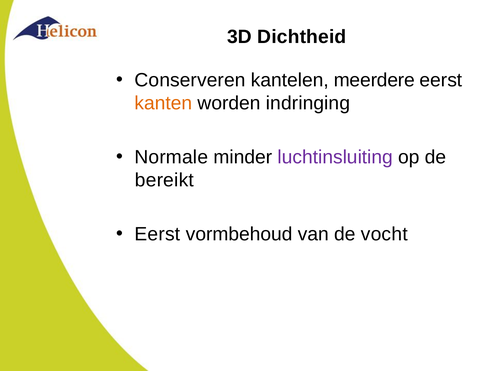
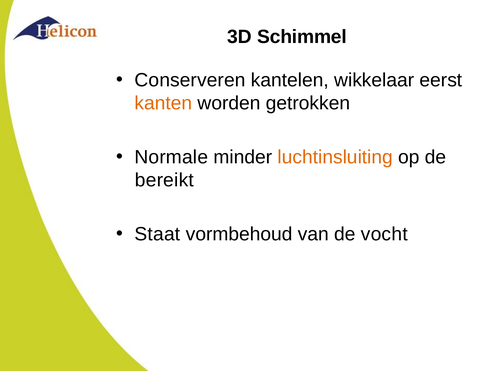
Dichtheid: Dichtheid -> Schimmel
meerdere: meerdere -> wikkelaar
indringing: indringing -> getrokken
luchtinsluiting colour: purple -> orange
Eerst at (157, 234): Eerst -> Staat
